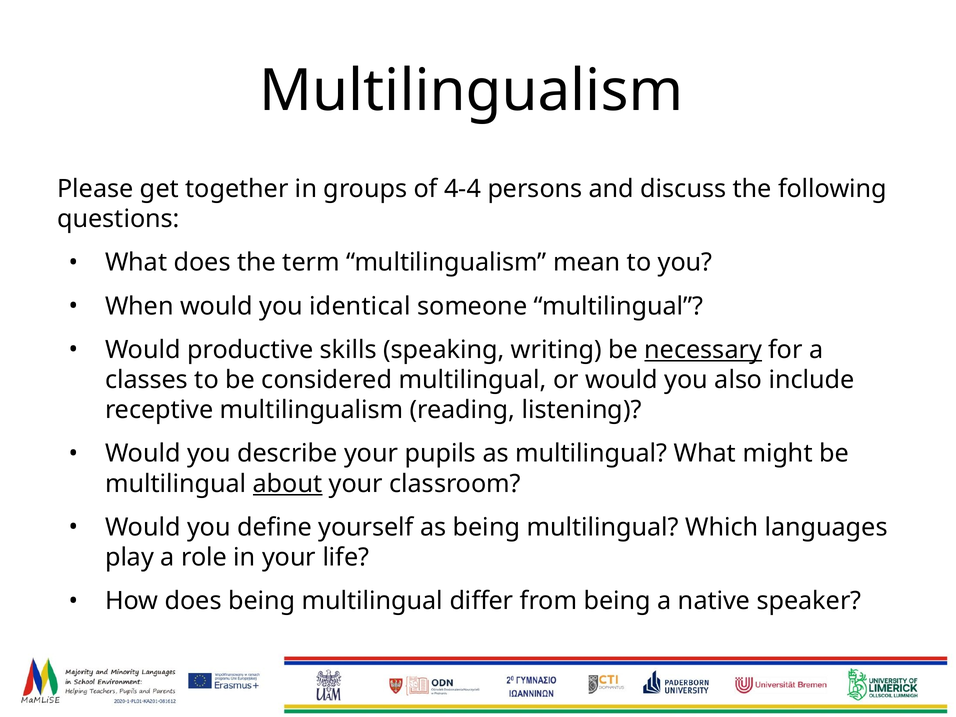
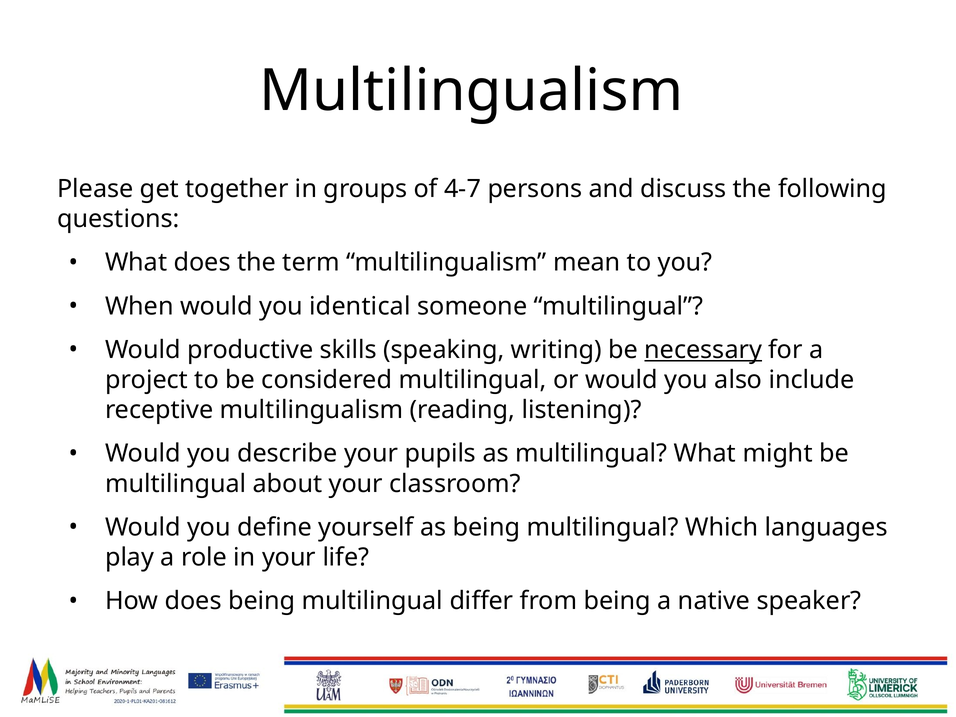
4-4: 4-4 -> 4-7
classes: classes -> project
about underline: present -> none
